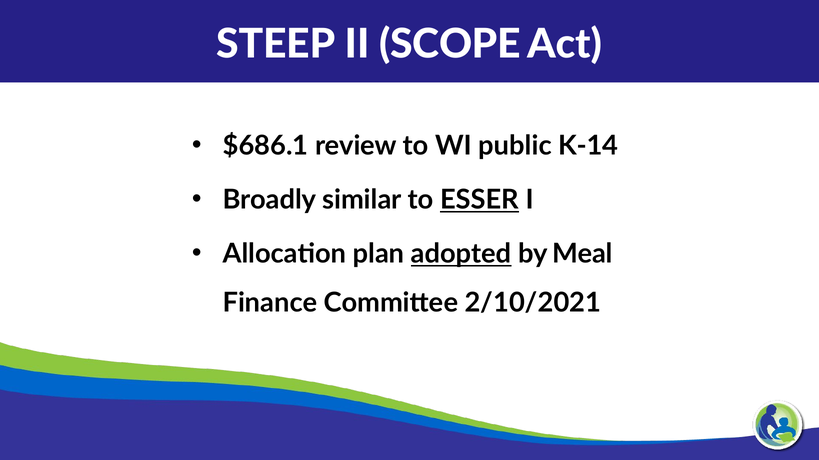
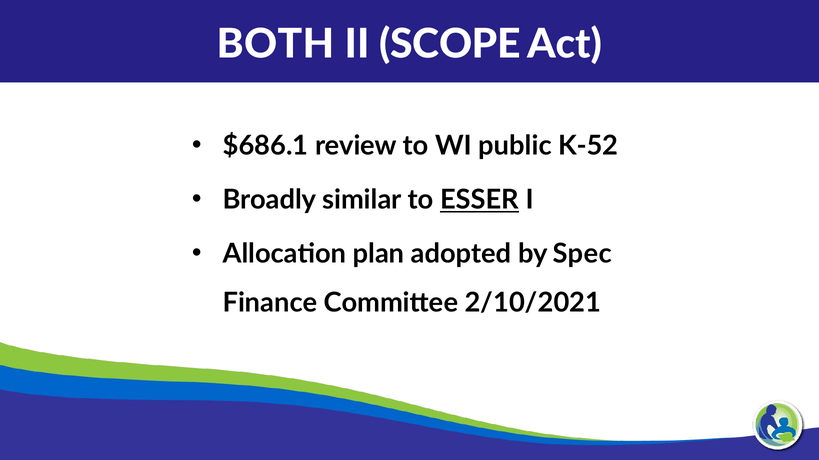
STEEP: STEEP -> BOTH
K-14: K-14 -> K-52
adopted underline: present -> none
Meal: Meal -> Spec
